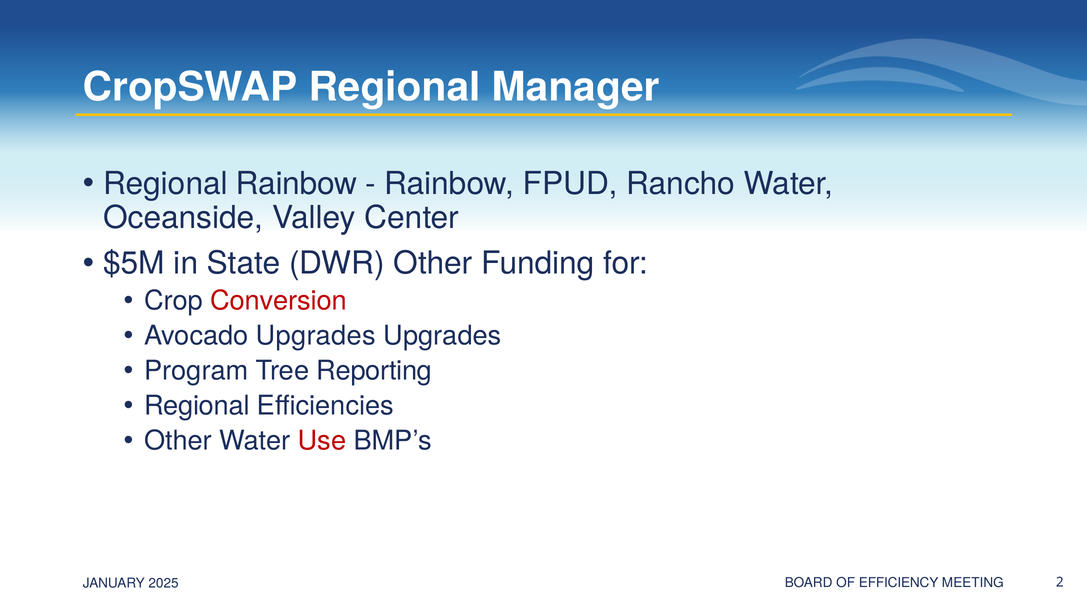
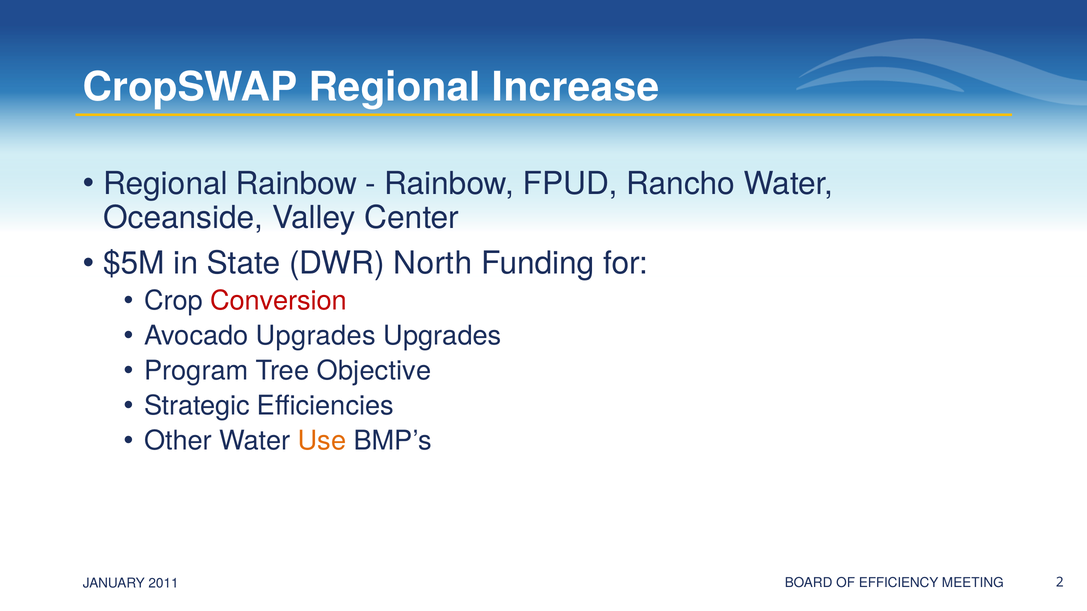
Manager: Manager -> Increase
DWR Other: Other -> North
Reporting: Reporting -> Objective
Regional at (197, 406): Regional -> Strategic
Use colour: red -> orange
2025: 2025 -> 2011
